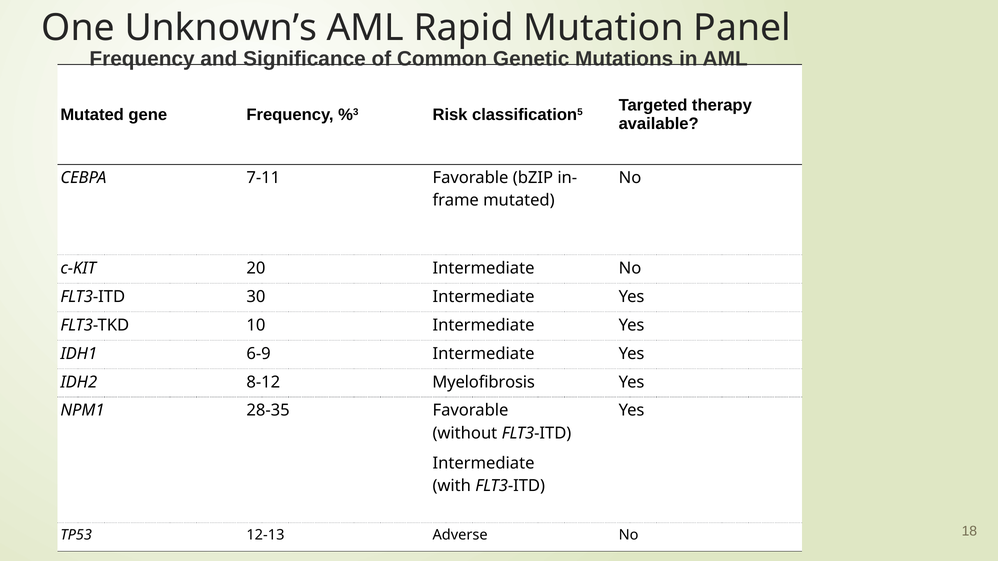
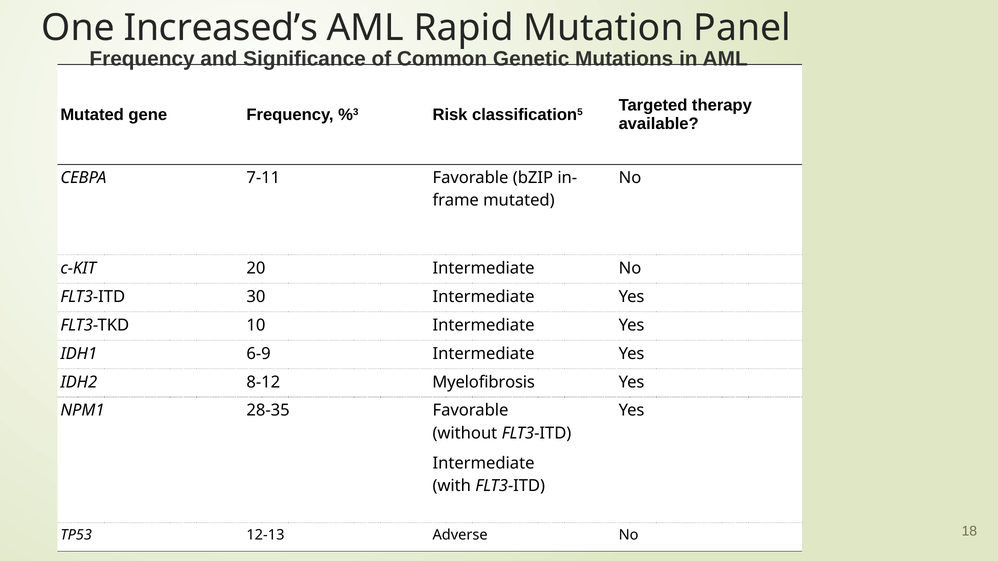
Unknown’s: Unknown’s -> Increased’s
